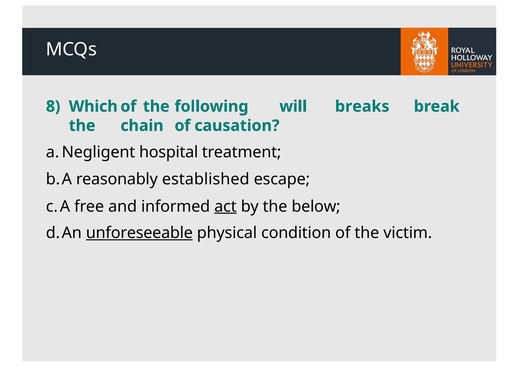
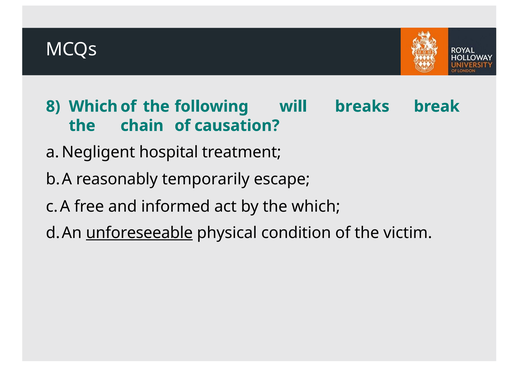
established: established -> temporarily
act underline: present -> none
below: below -> which
